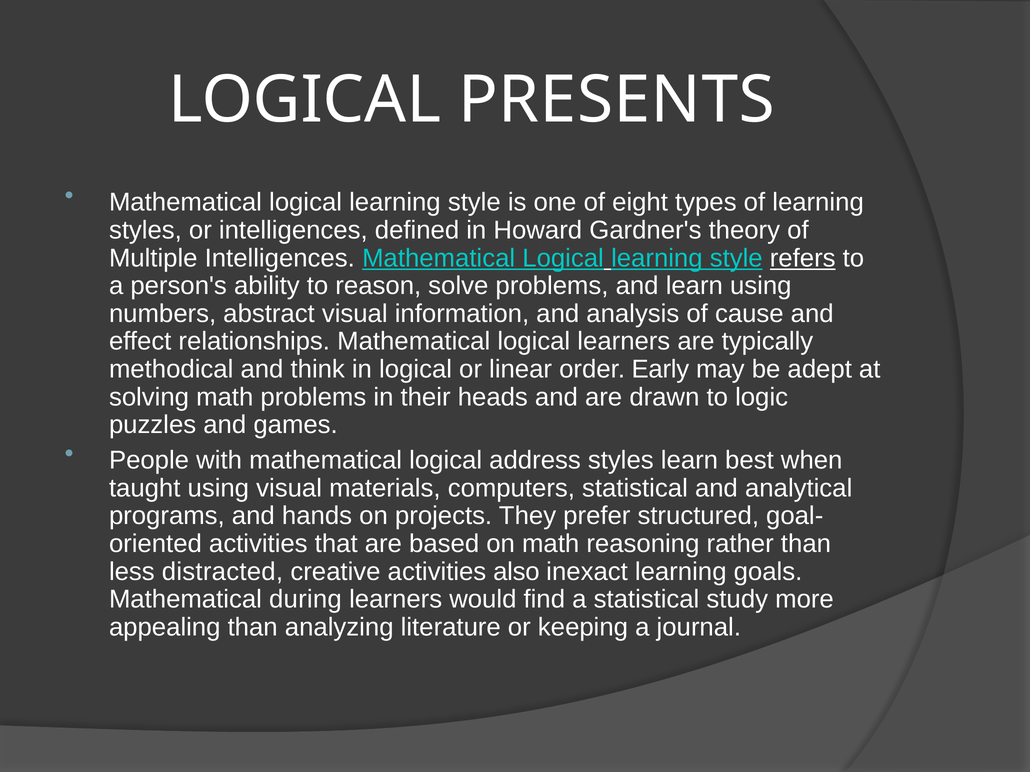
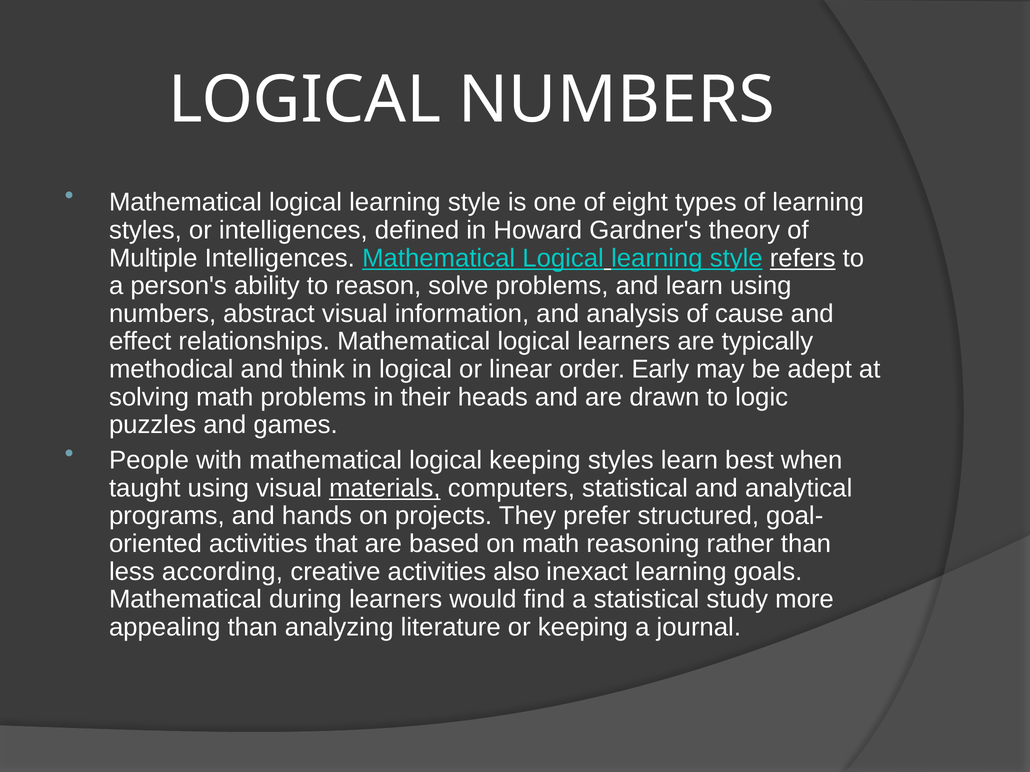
LOGICAL PRESENTS: PRESENTS -> NUMBERS
logical address: address -> keeping
materials underline: none -> present
distracted: distracted -> according
